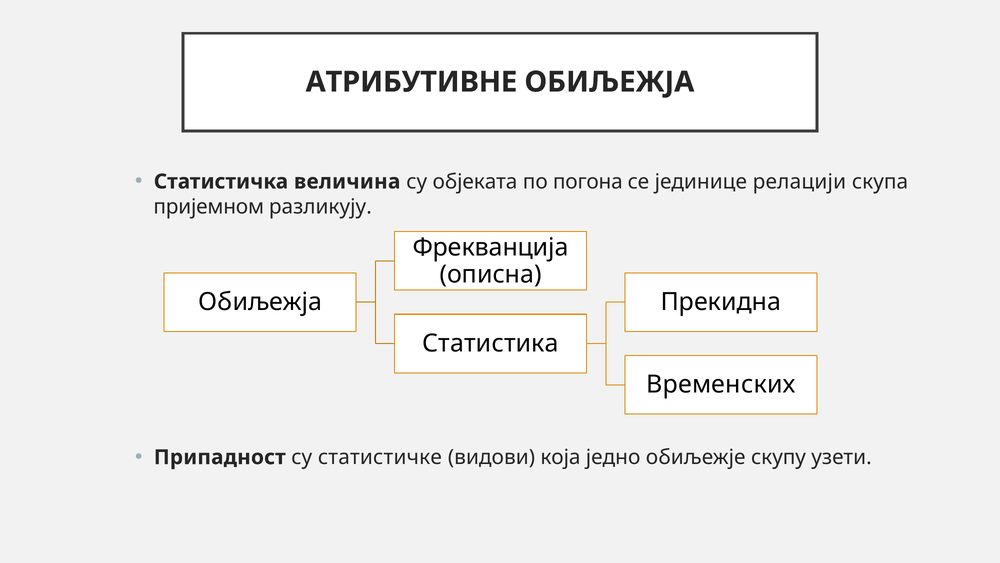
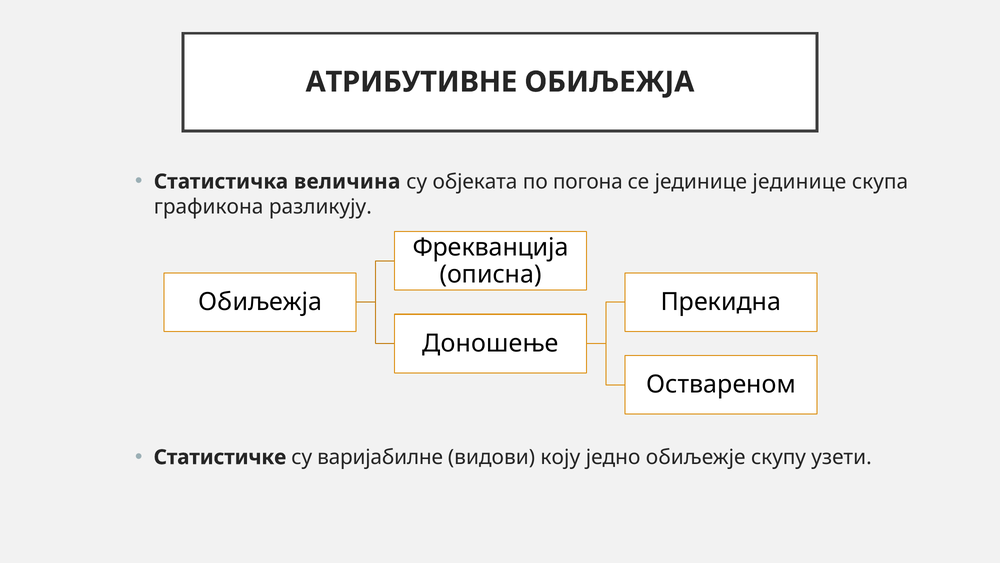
јединице релацији: релацији -> јединице
пријемном: пријемном -> графикона
Статистика: Статистика -> Доношење
Временских: Временских -> Оствареном
Припадност: Припадност -> Статистичке
статистичке: статистичке -> варијабилне
која: која -> коју
